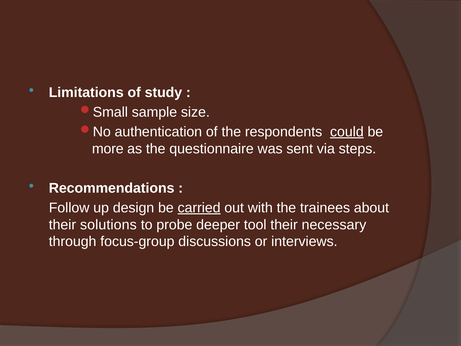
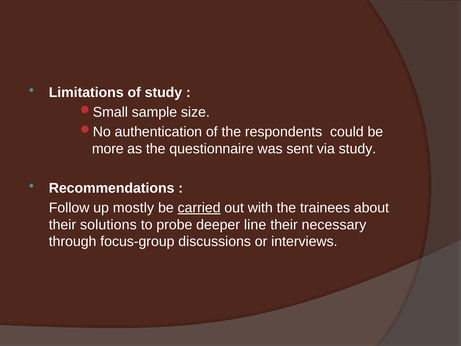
could underline: present -> none
via steps: steps -> study
design: design -> mostly
tool: tool -> line
